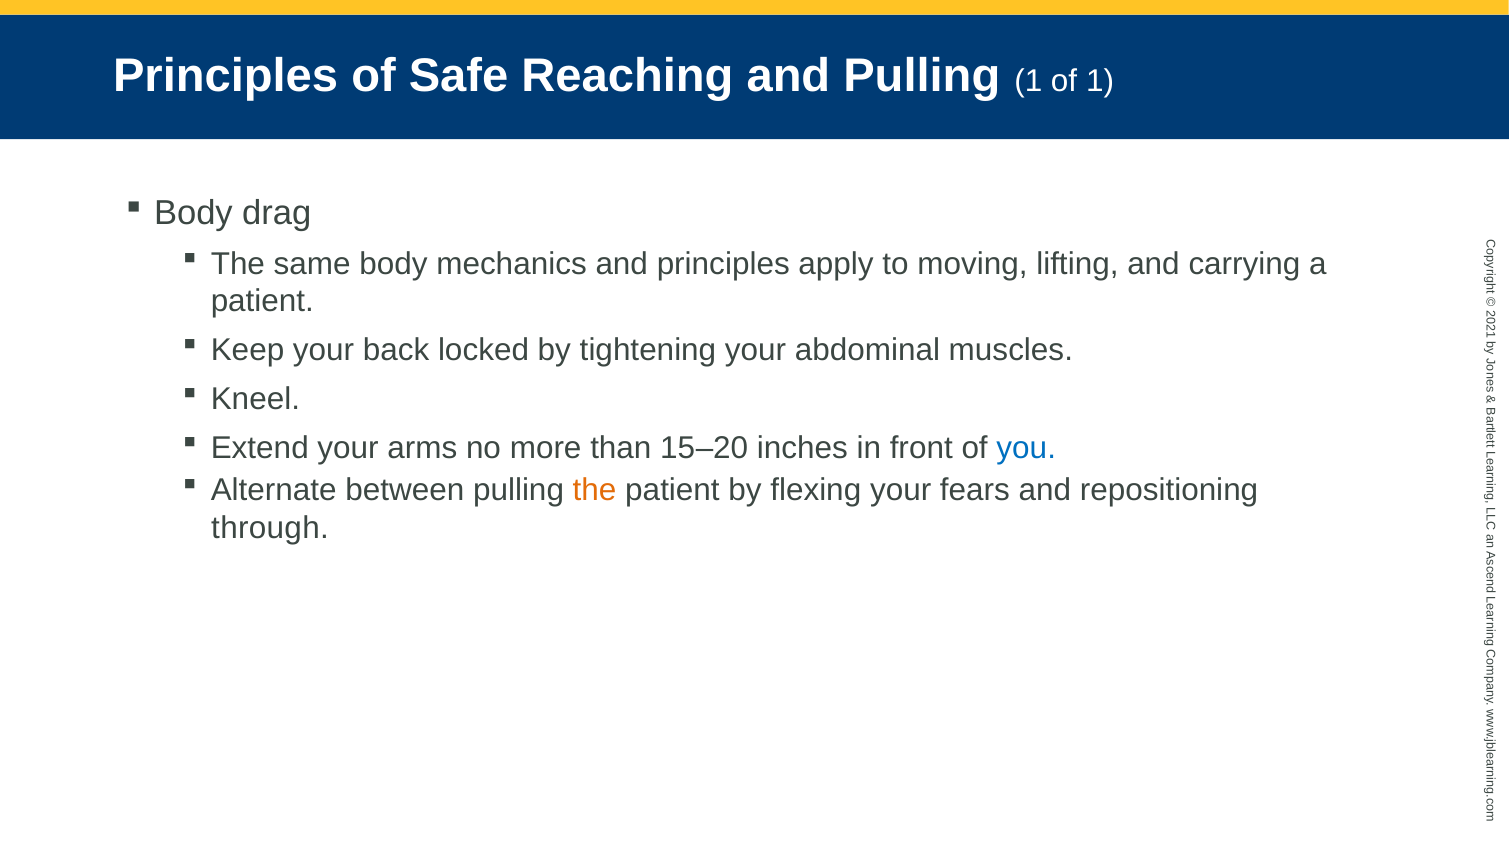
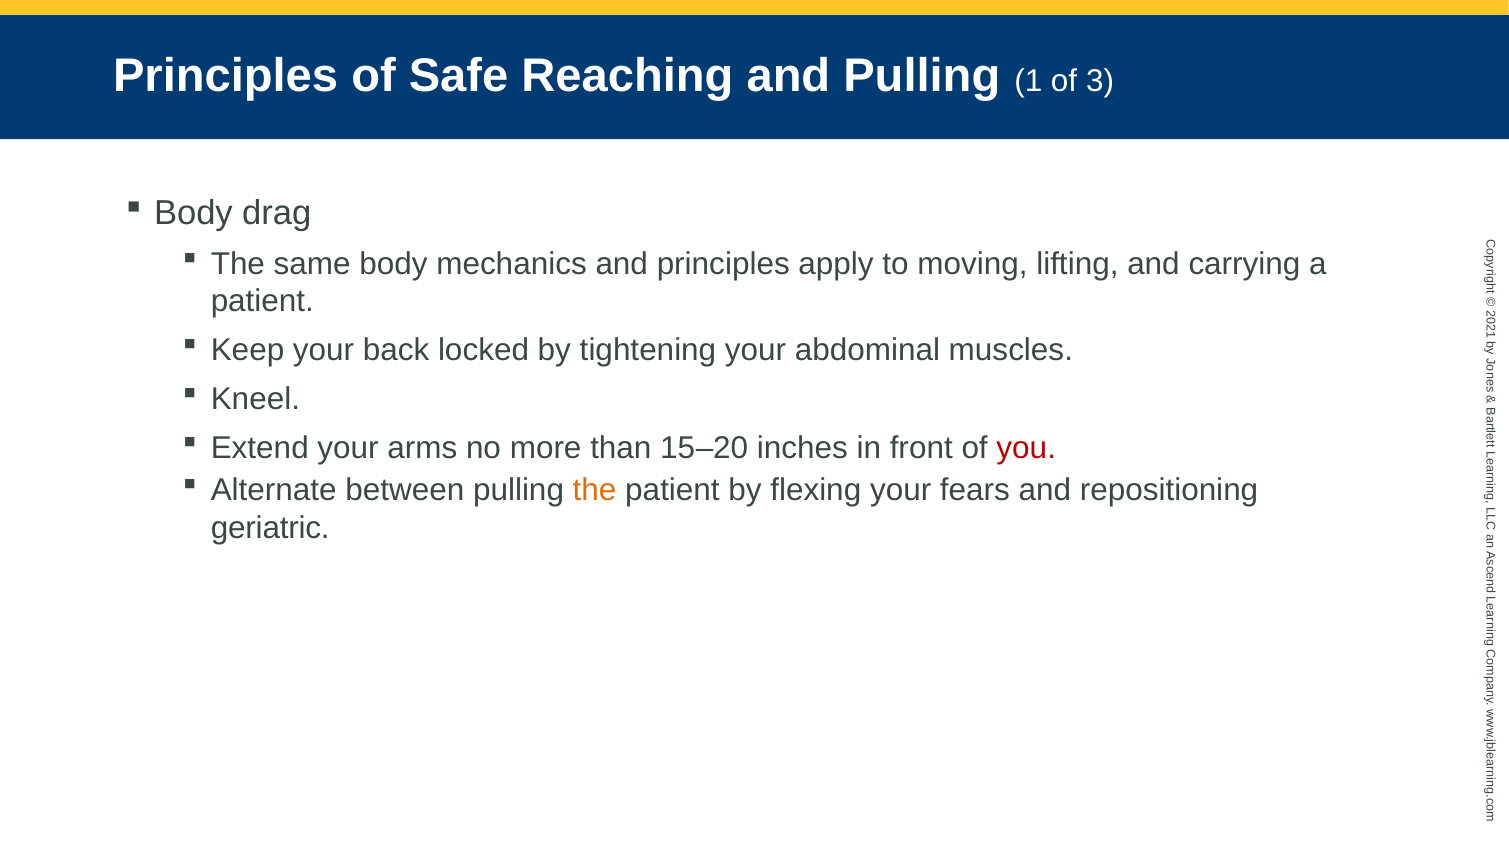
of 1: 1 -> 3
you colour: blue -> red
through: through -> geriatric
